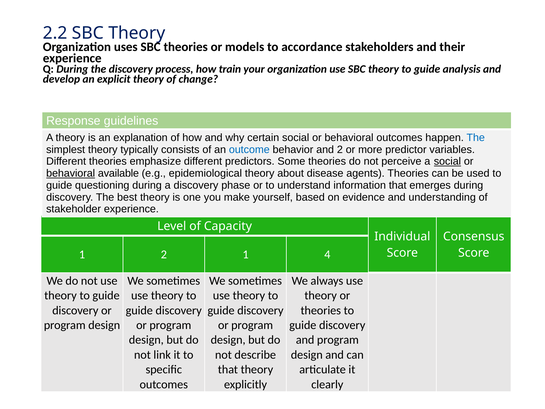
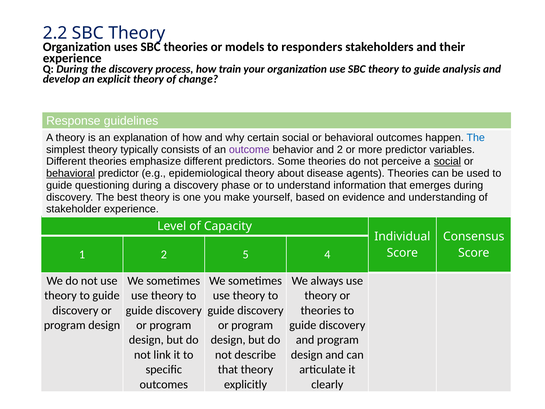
accordance: accordance -> responders
outcome colour: blue -> purple
behavioral available: available -> predictor
2 1: 1 -> 5
